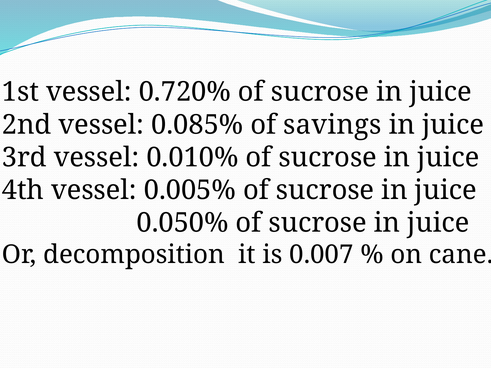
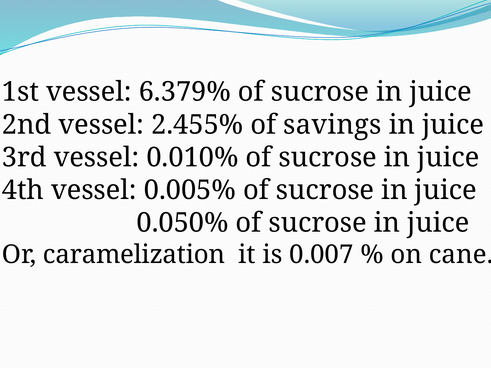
0.720%: 0.720% -> 6.379%
0.085%: 0.085% -> 2.455%
decomposition: decomposition -> caramelization
